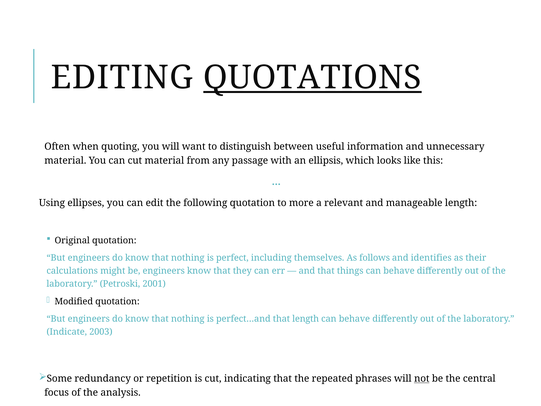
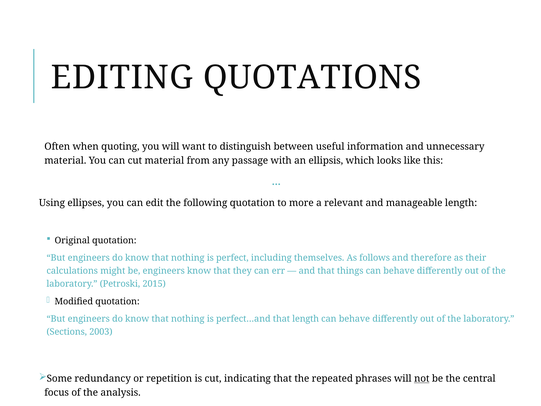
QUOTATIONS underline: present -> none
identifies: identifies -> therefore
2001: 2001 -> 2015
Indicate: Indicate -> Sections
